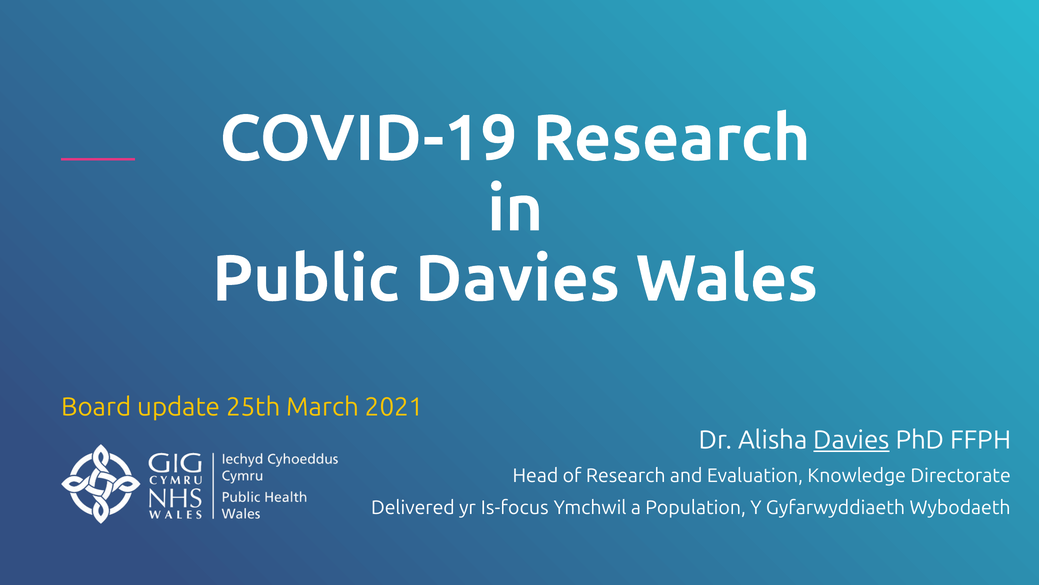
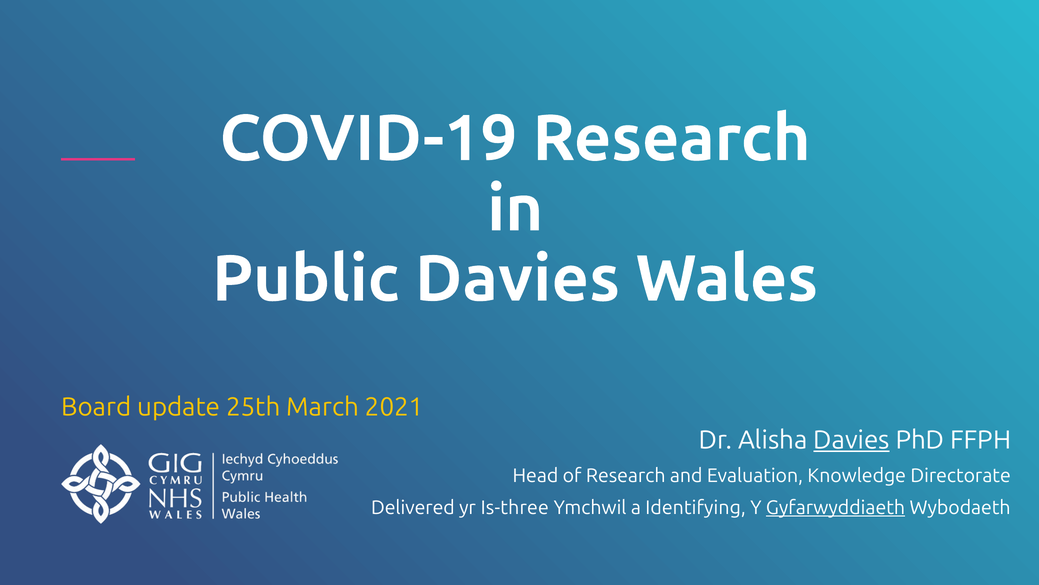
Is-focus: Is-focus -> Is-three
Population: Population -> Identifying
Gyfarwyddiaeth underline: none -> present
